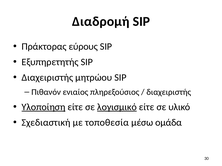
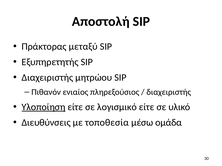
Διαδρομή: Διαδρομή -> Αποστολή
εύρους: εύρους -> μεταξύ
λογισμικό underline: present -> none
Σχεδιαστική: Σχεδιαστική -> Διευθύνσεις
